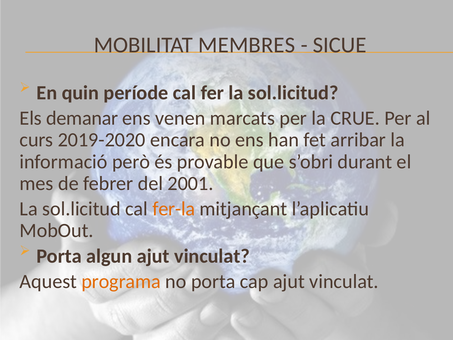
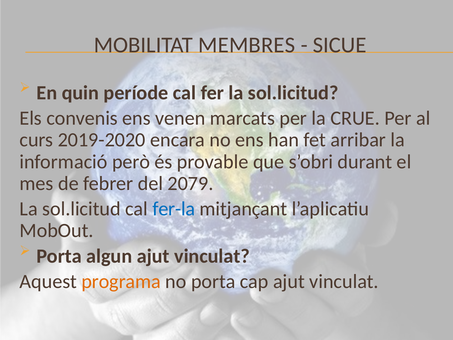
demanar: demanar -> convenis
2001: 2001 -> 2079
fer-la colour: orange -> blue
